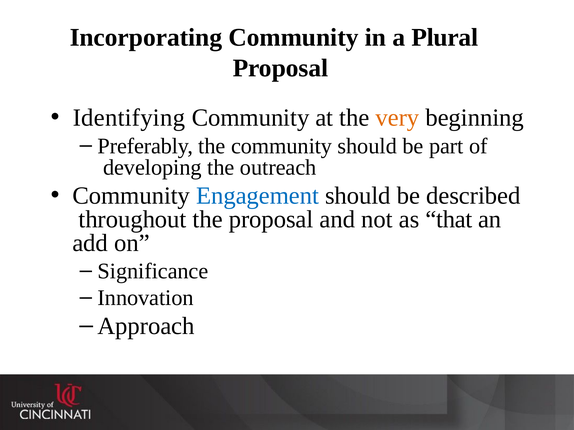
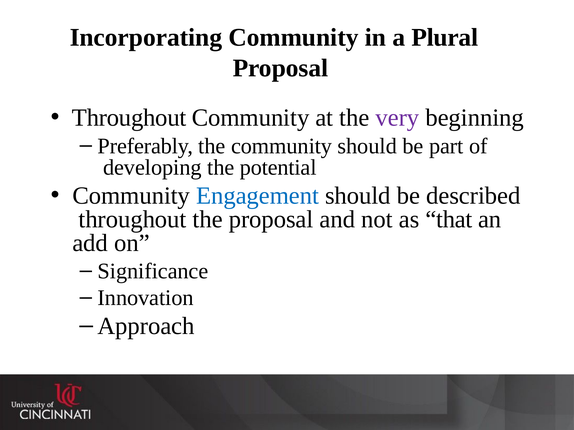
Identifying at (129, 118): Identifying -> Throughout
very colour: orange -> purple
outreach: outreach -> potential
